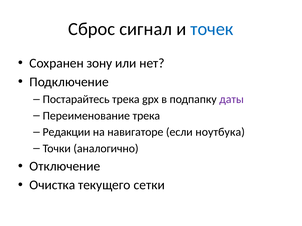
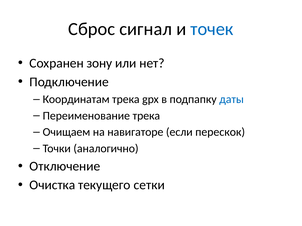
Постарайтесь: Постарайтесь -> Координатам
даты colour: purple -> blue
Редакции: Редакции -> Очищаем
ноутбука: ноутбука -> перескок
